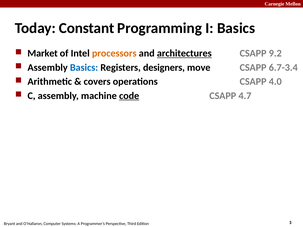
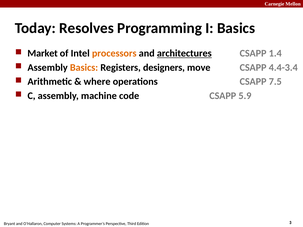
Constant: Constant -> Resolves
9.2: 9.2 -> 1.4
Basics at (84, 68) colour: blue -> orange
6.7-3.4: 6.7-3.4 -> 4.4-3.4
covers: covers -> where
4.0: 4.0 -> 7.5
code underline: present -> none
4.7: 4.7 -> 5.9
